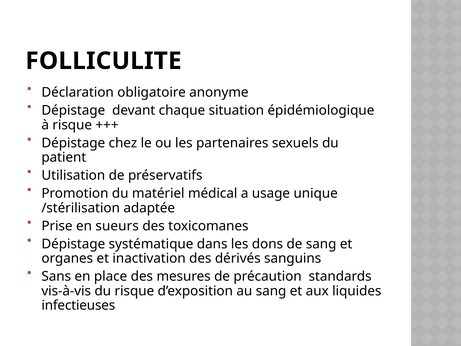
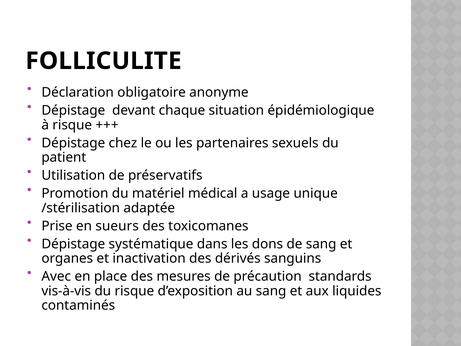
Sans: Sans -> Avec
infectieuses: infectieuses -> contaminés
